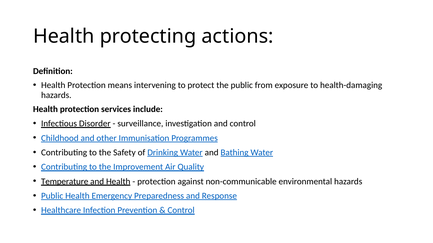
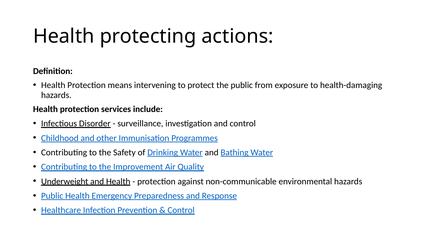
Temperature: Temperature -> Underweight
